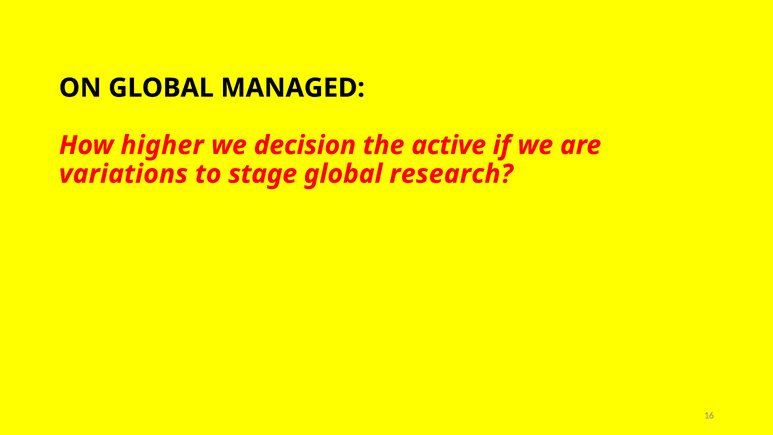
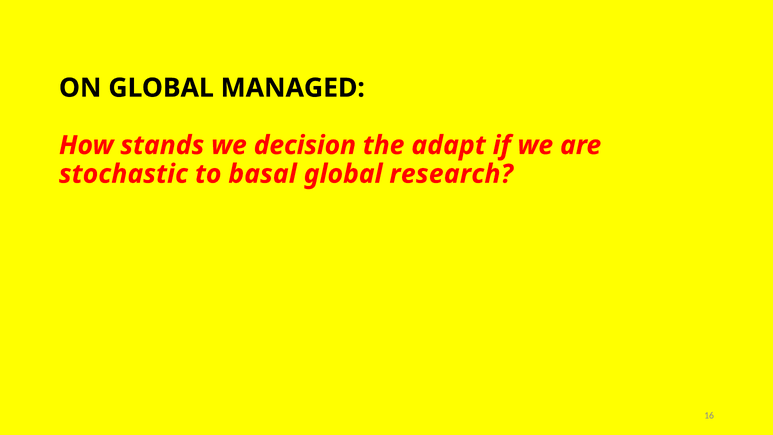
higher: higher -> stands
active: active -> adapt
variations: variations -> stochastic
stage: stage -> basal
